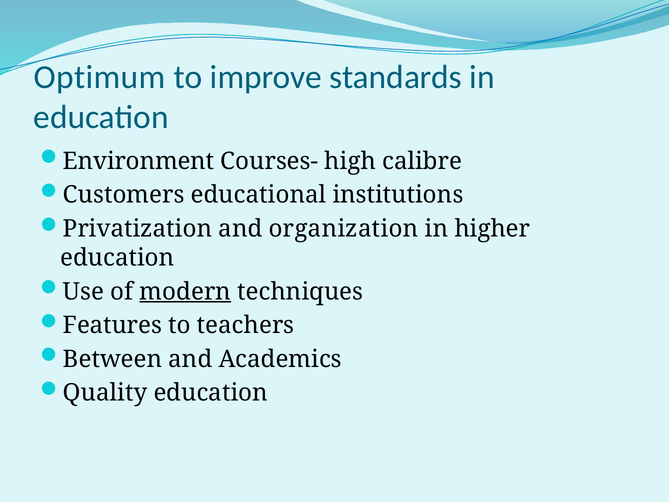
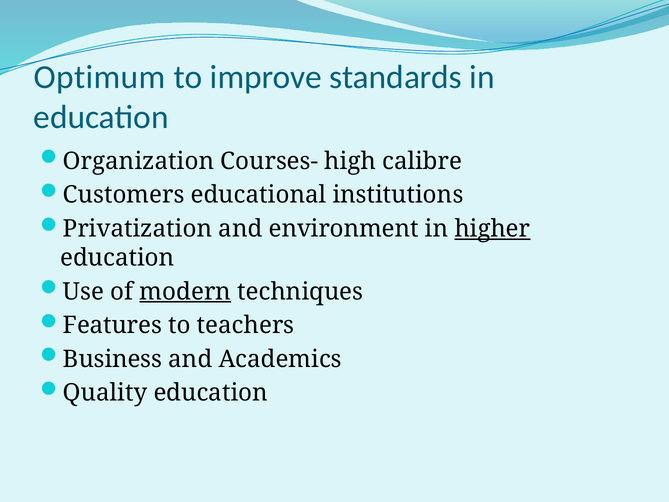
Environment: Environment -> Organization
organization: organization -> environment
higher underline: none -> present
Between: Between -> Business
